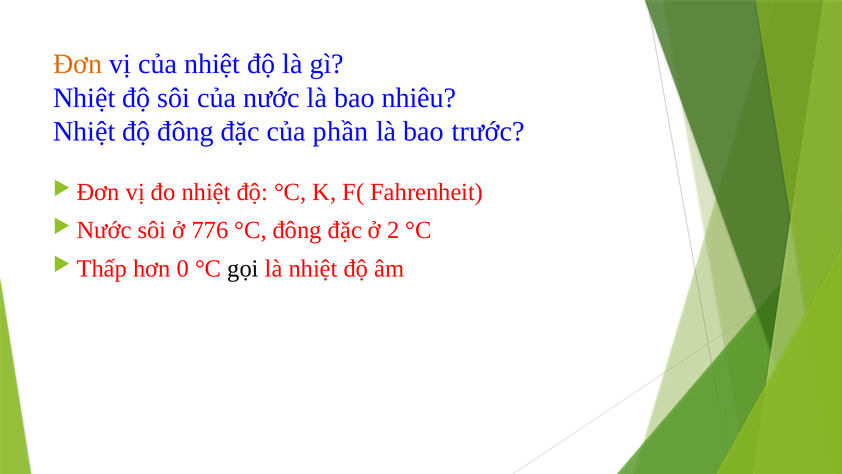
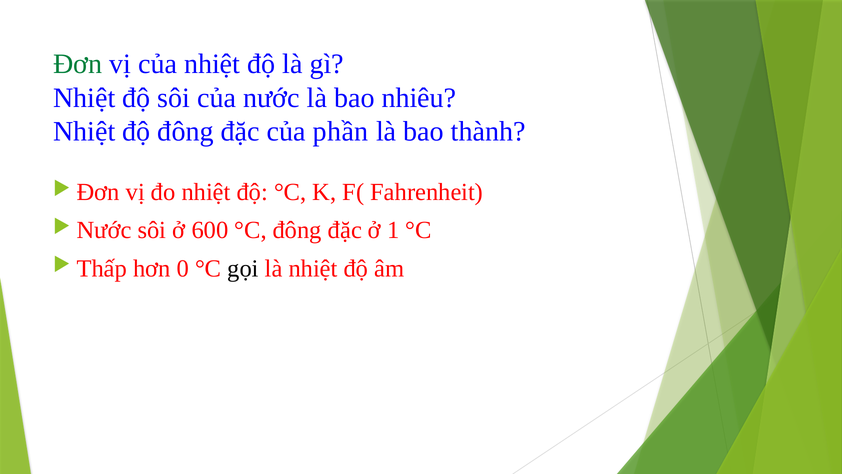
Đơn at (78, 64) colour: orange -> green
trước: trước -> thành
776: 776 -> 600
2: 2 -> 1
